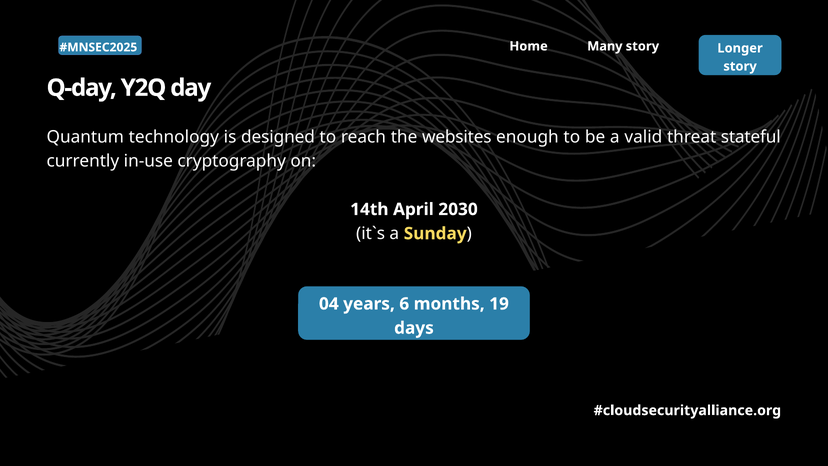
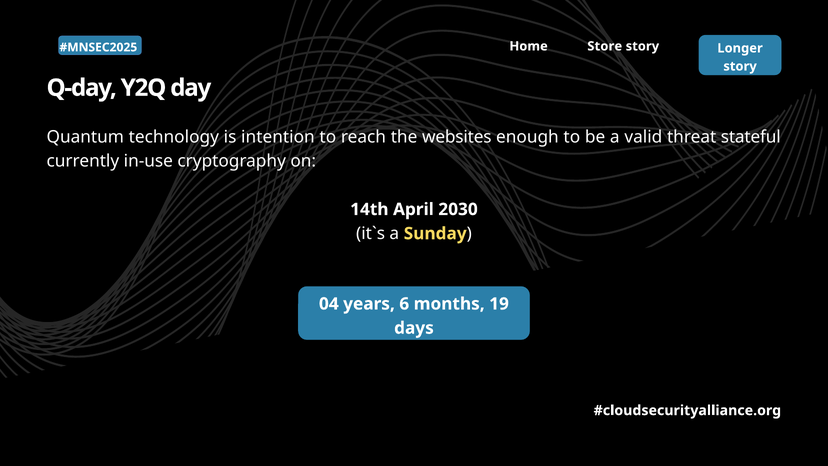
Many: Many -> Store
designed: designed -> intention
